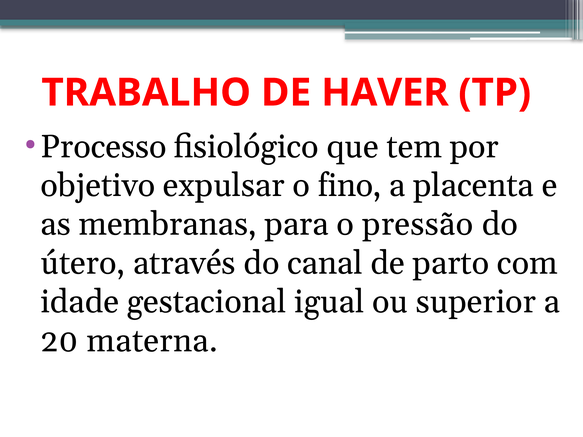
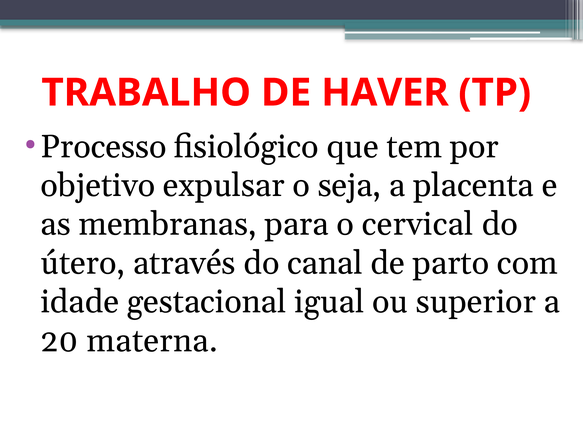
fino: fino -> seja
pressão: pressão -> cervical
